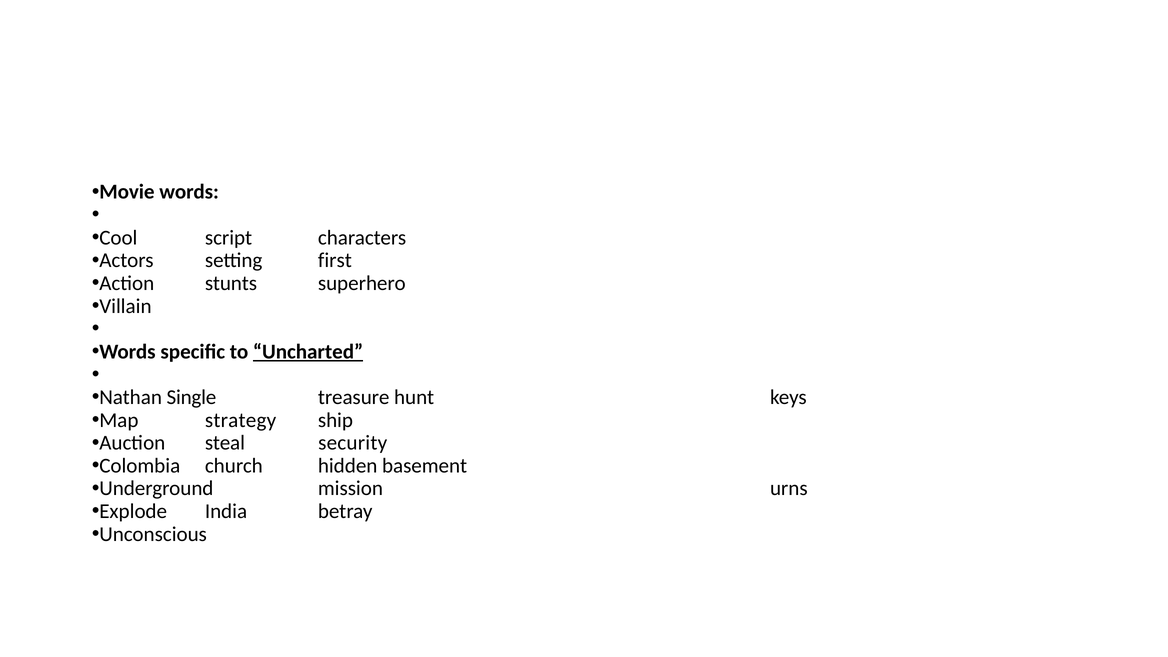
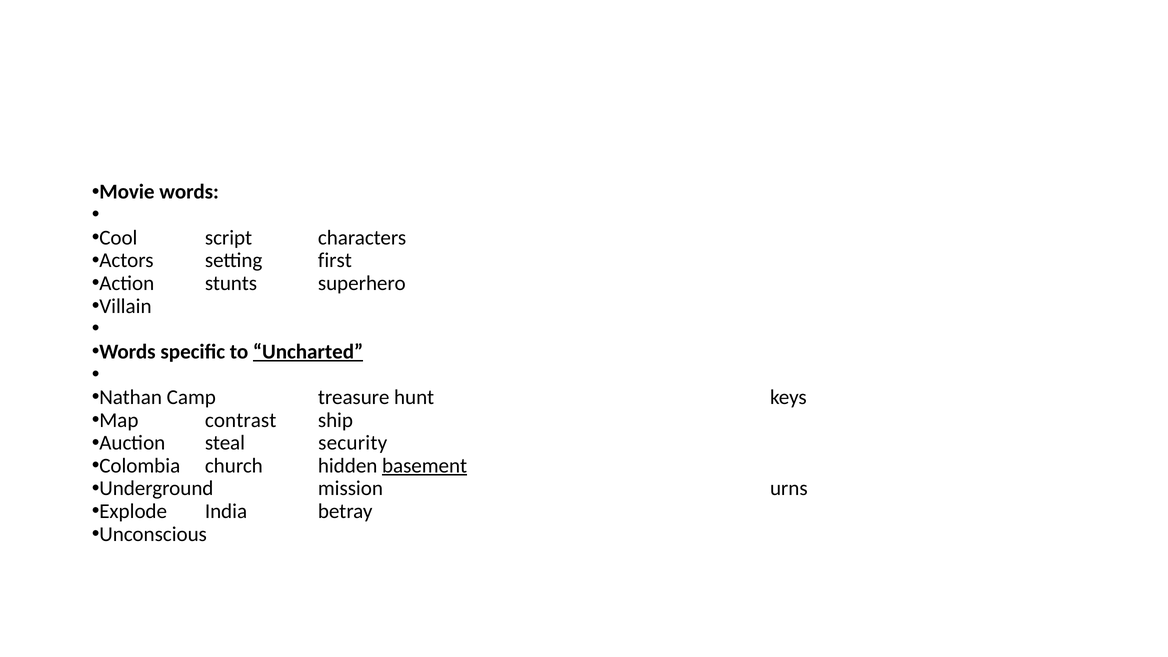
Single: Single -> Camp
strategy: strategy -> contrast
basement underline: none -> present
